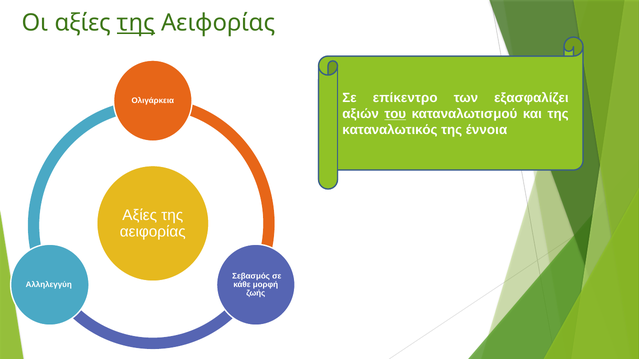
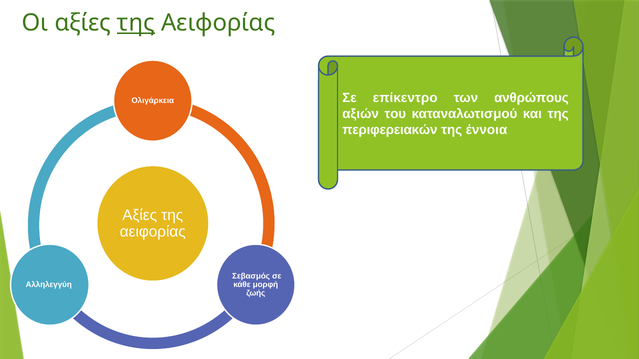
εξασφαλίζει: εξασφαλίζει -> ανθρώπους
του underline: present -> none
καταναλωτικός: καταναλωτικός -> περιφερειακών
